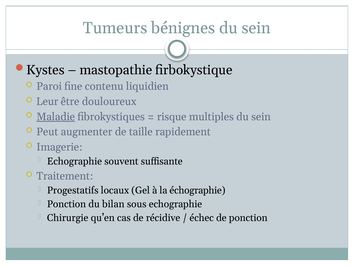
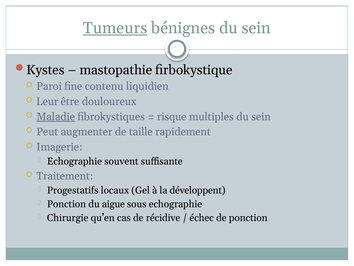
Tumeurs underline: none -> present
échographie: échographie -> développent
bilan: bilan -> aigue
